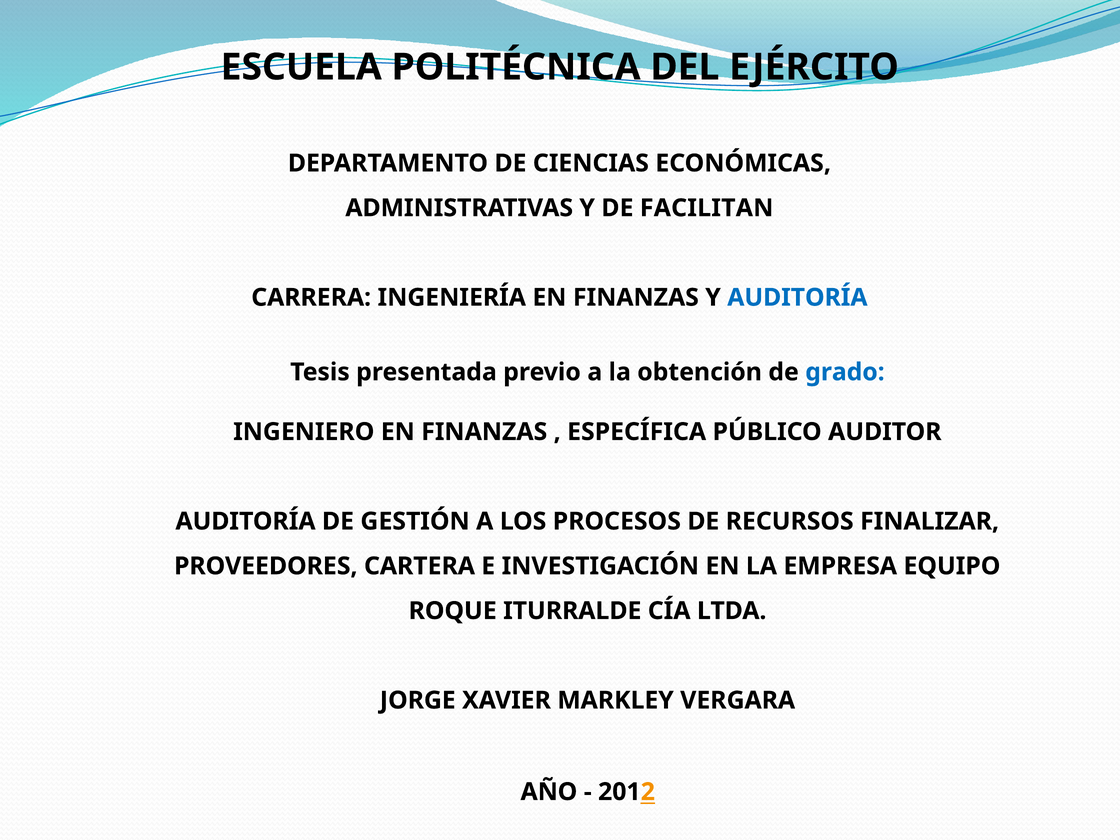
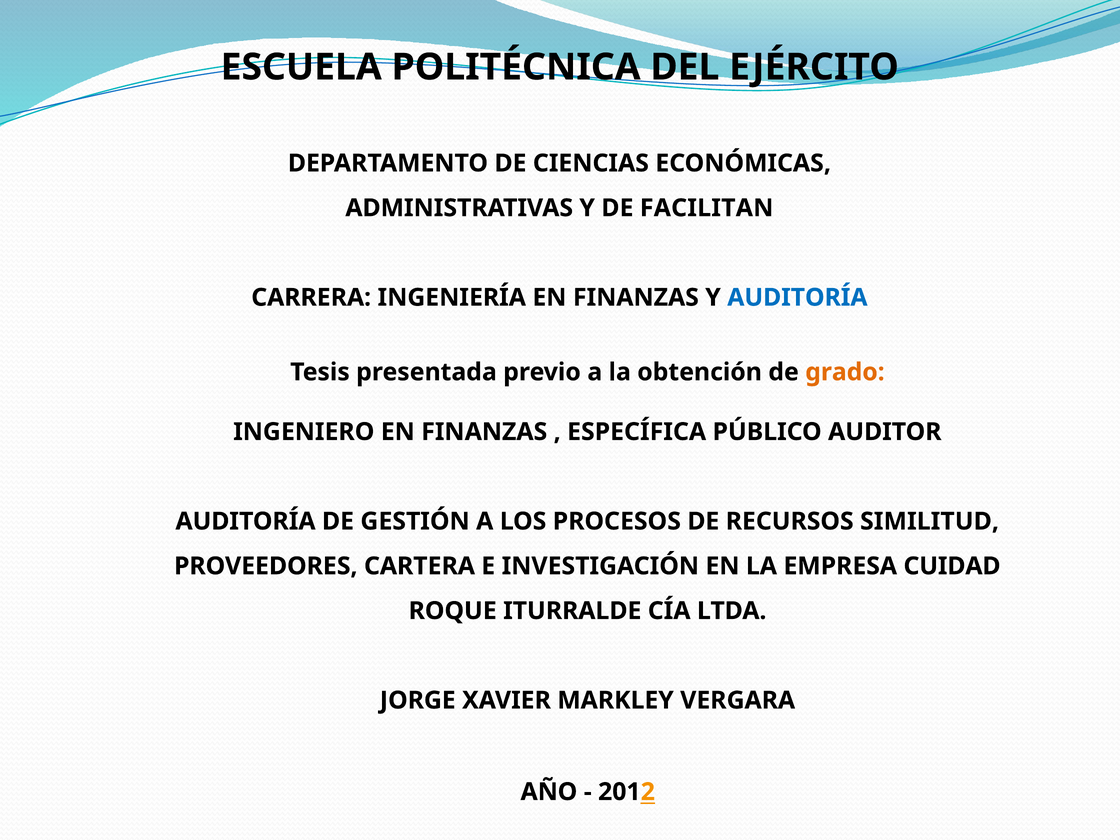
grado colour: blue -> orange
FINALIZAR: FINALIZAR -> SIMILITUD
EQUIPO: EQUIPO -> CUIDAD
